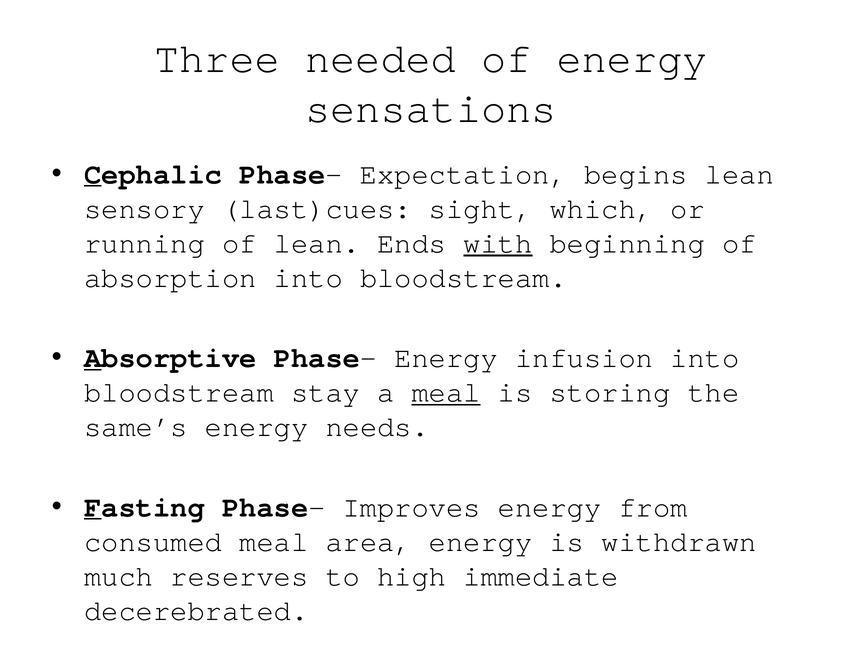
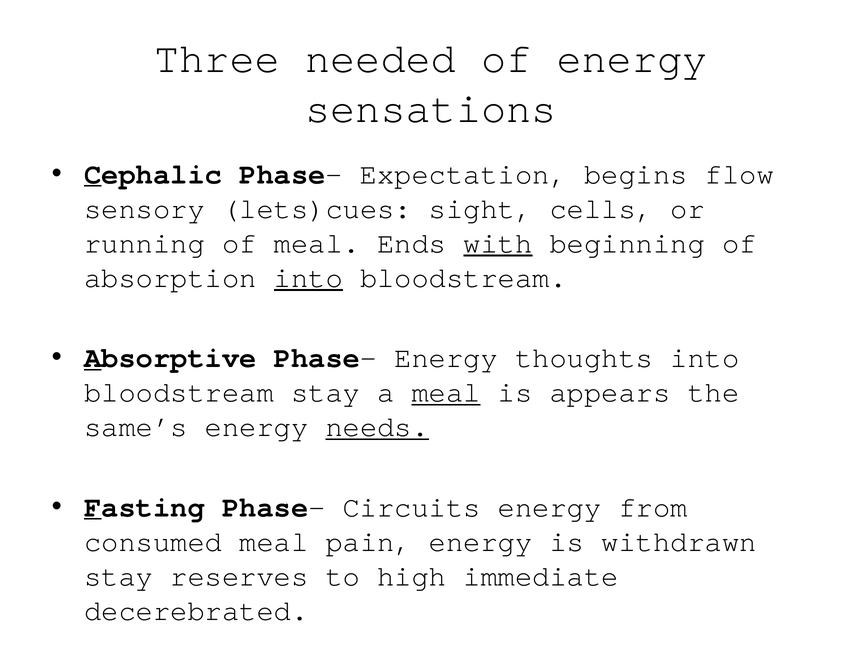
begins lean: lean -> flow
last)cues: last)cues -> lets)cues
which: which -> cells
of lean: lean -> meal
into at (308, 278) underline: none -> present
infusion: infusion -> thoughts
storing: storing -> appears
needs underline: none -> present
Improves: Improves -> Circuits
area: area -> pain
much at (119, 577): much -> stay
